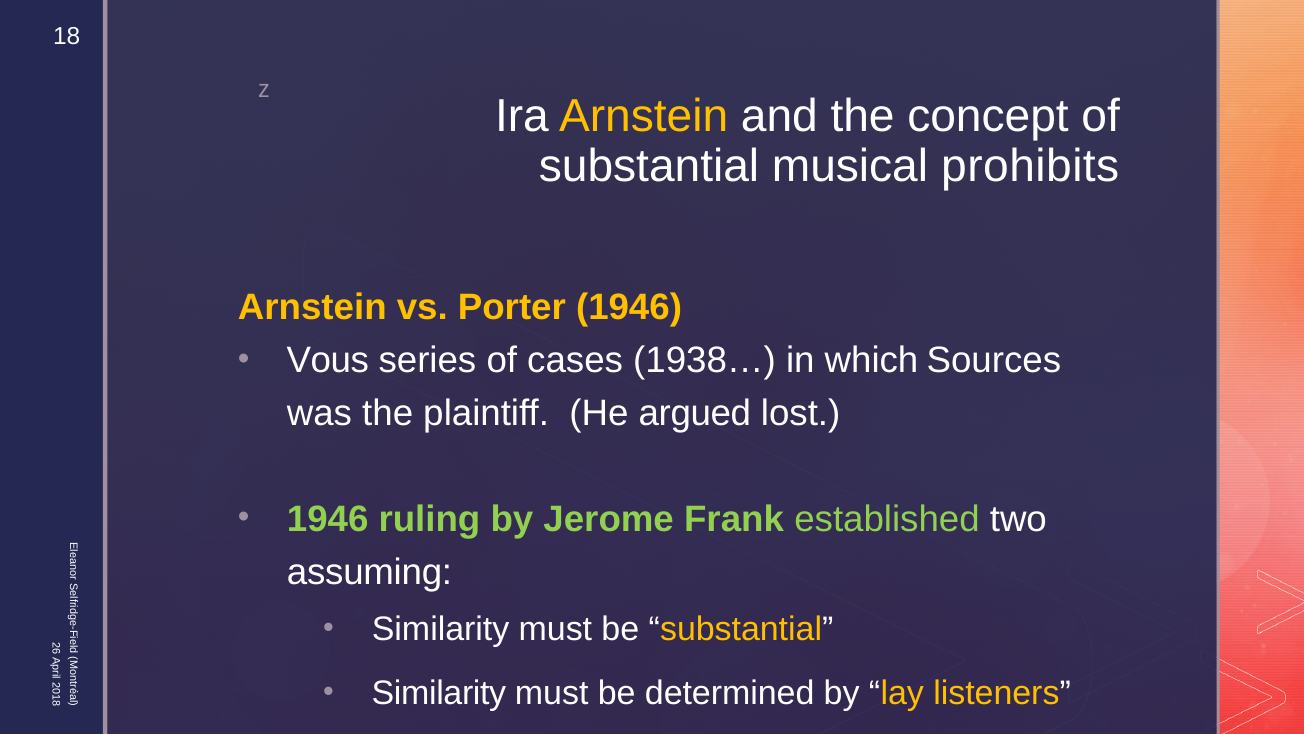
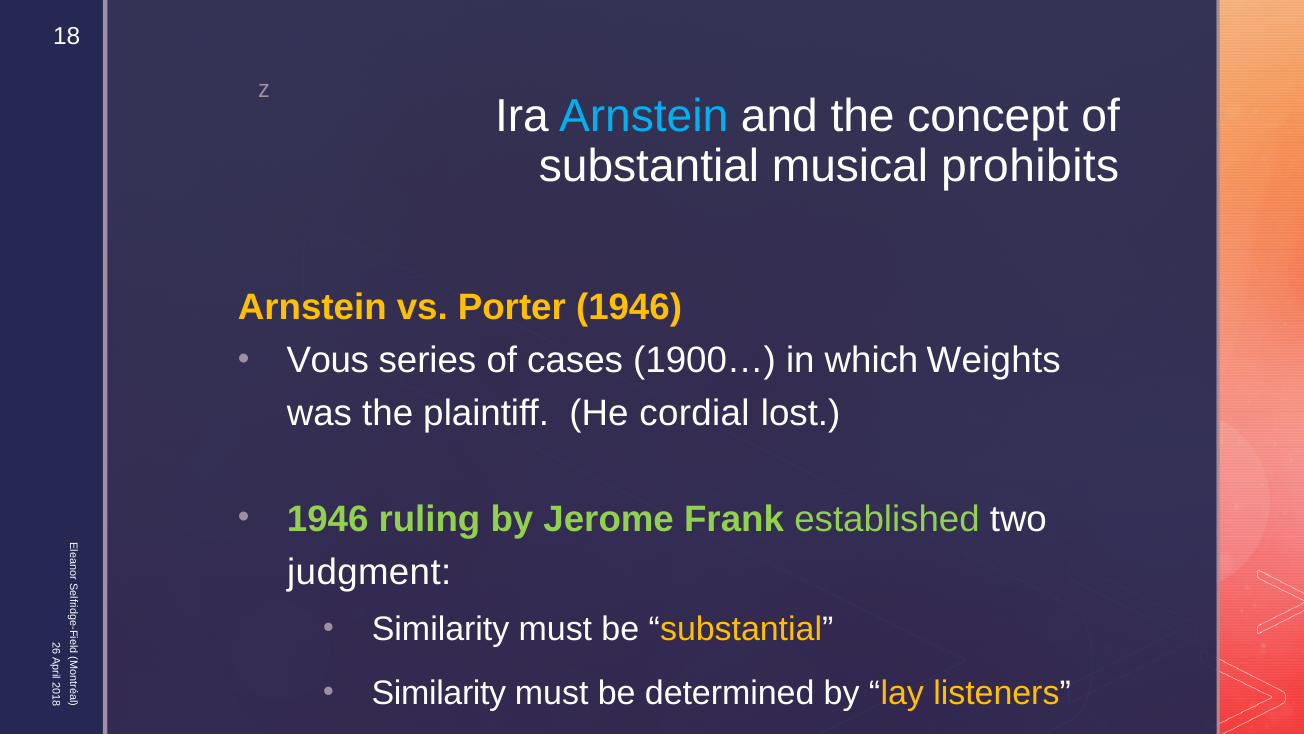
Arnstein at (644, 116) colour: yellow -> light blue
1938…: 1938… -> 1900…
Sources: Sources -> Weights
argued: argued -> cordial
assuming: assuming -> judgment
